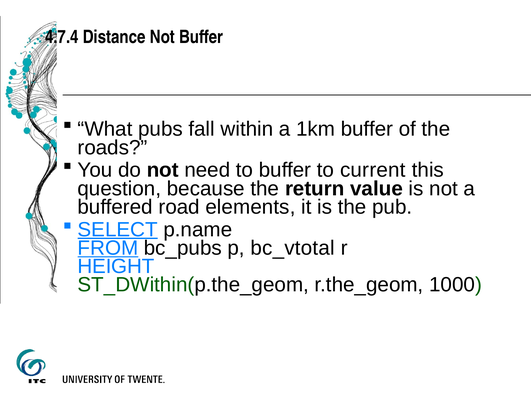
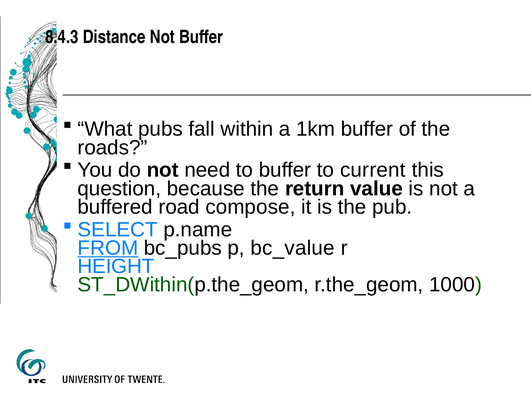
4.7.4: 4.7.4 -> 8.4.3
elements: elements -> compose
SELECT underline: present -> none
bc_vtotal: bc_vtotal -> bc_value
